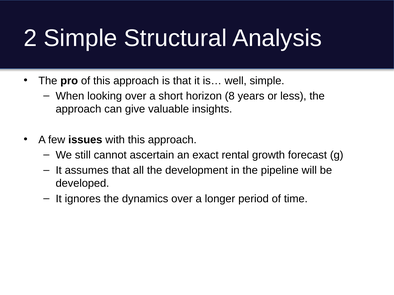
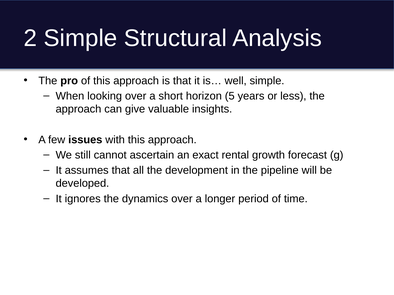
8: 8 -> 5
